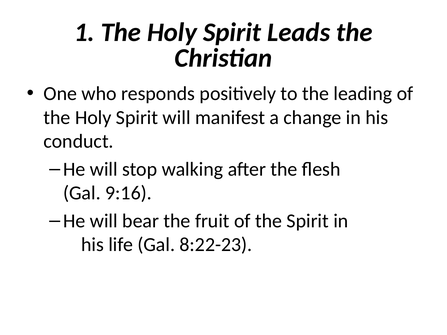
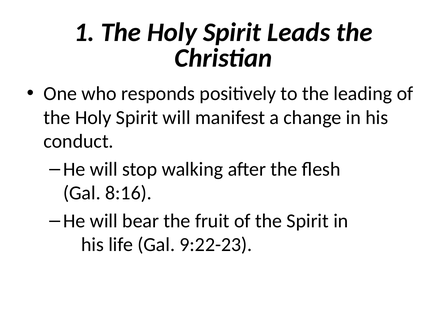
9:16: 9:16 -> 8:16
8:22-23: 8:22-23 -> 9:22-23
